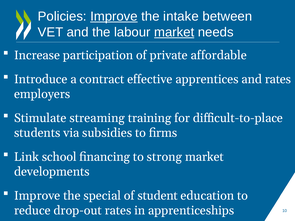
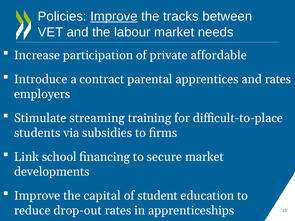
intake: intake -> tracks
market at (174, 32) underline: present -> none
effective: effective -> parental
strong: strong -> secure
special: special -> capital
